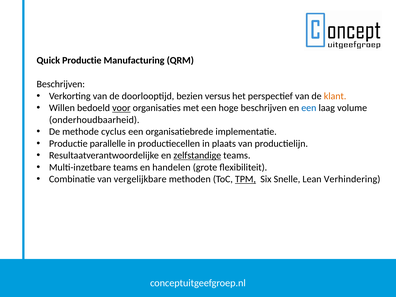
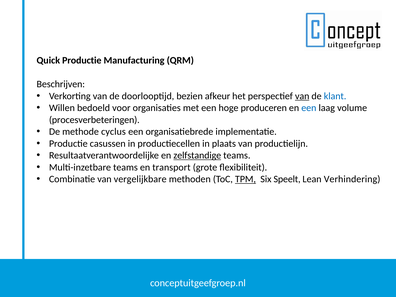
versus: versus -> afkeur
van at (302, 96) underline: none -> present
klant colour: orange -> blue
voor underline: present -> none
hoge beschrijven: beschrijven -> produceren
onderhoudbaarheid: onderhoudbaarheid -> procesverbeteringen
parallelle: parallelle -> casussen
handelen: handelen -> transport
Snelle: Snelle -> Speelt
